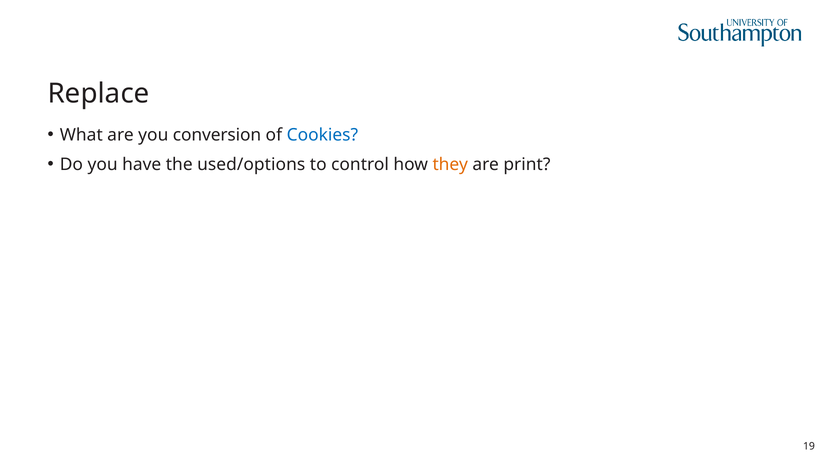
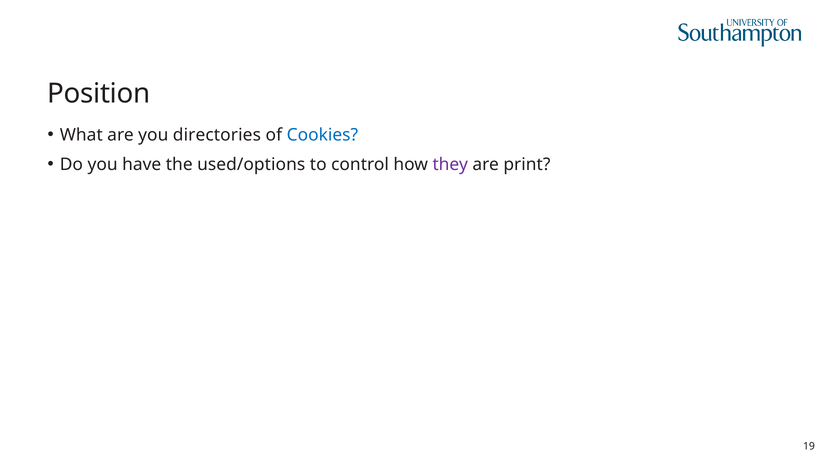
Replace: Replace -> Position
conversion: conversion -> directories
they colour: orange -> purple
